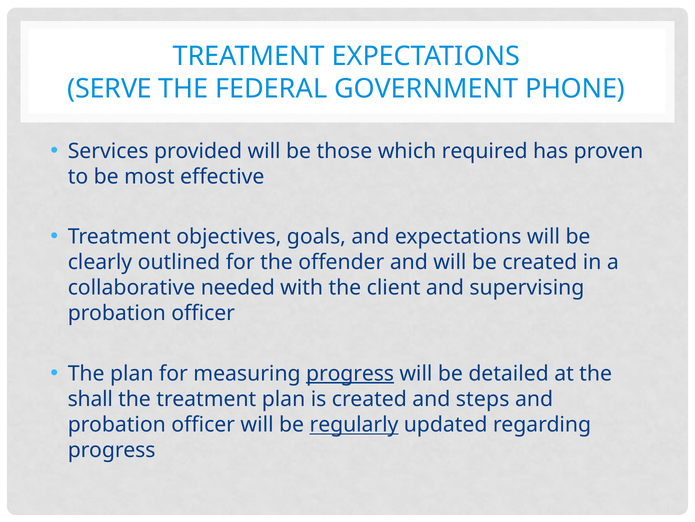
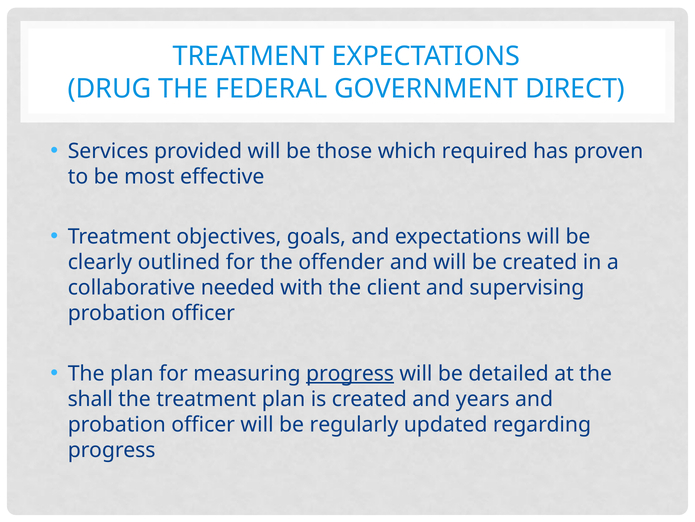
SERVE: SERVE -> DRUG
PHONE: PHONE -> DIRECT
steps: steps -> years
regularly underline: present -> none
